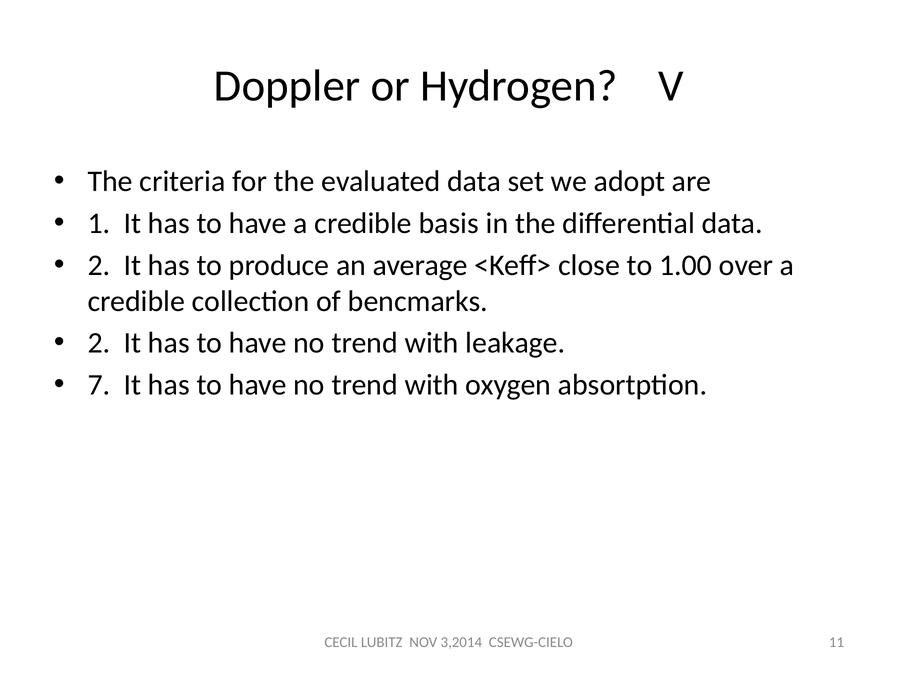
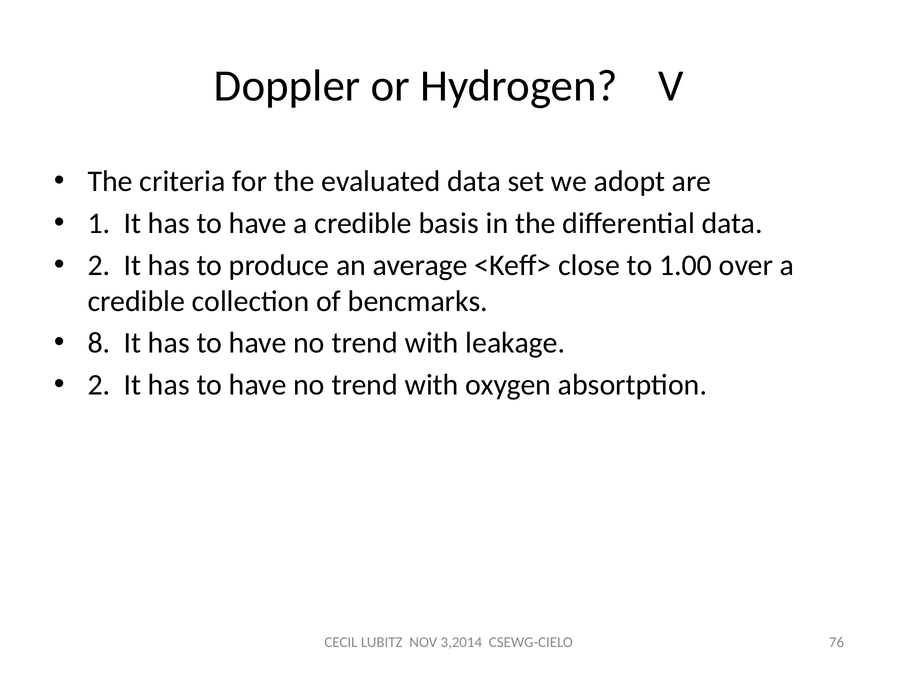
2 at (99, 343): 2 -> 8
7 at (99, 385): 7 -> 2
11: 11 -> 76
